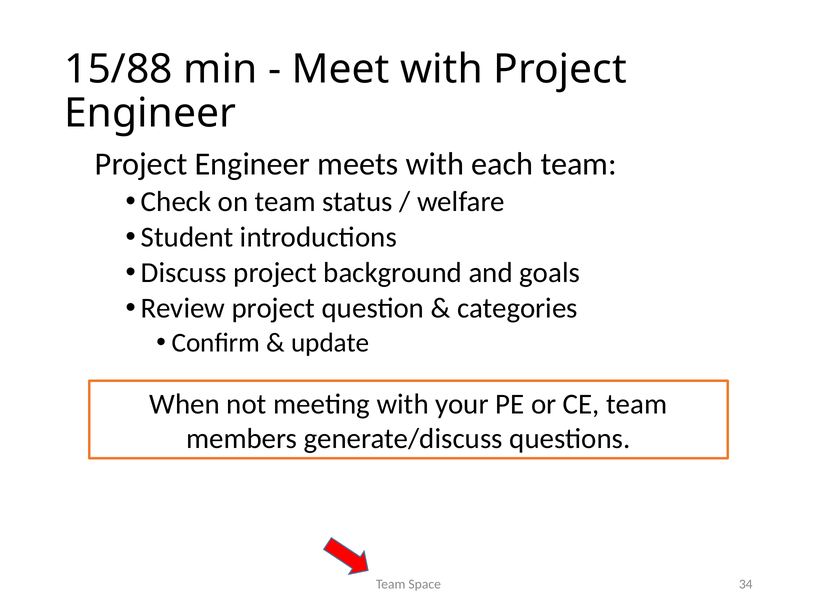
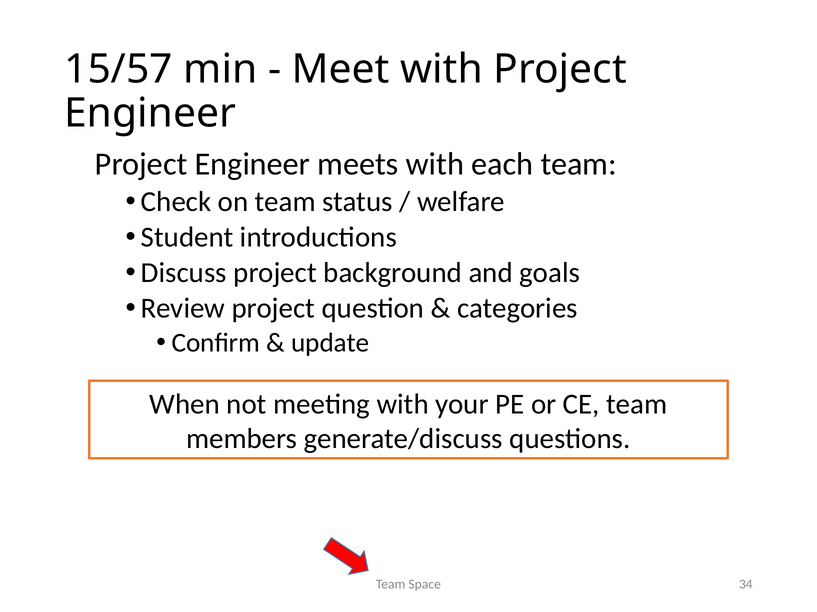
15/88: 15/88 -> 15/57
